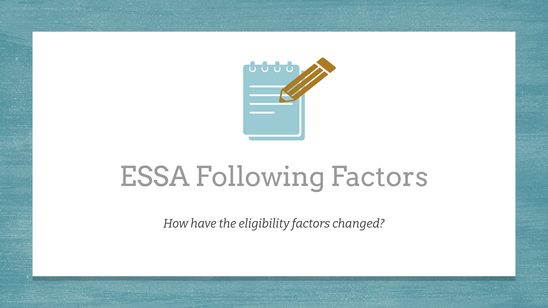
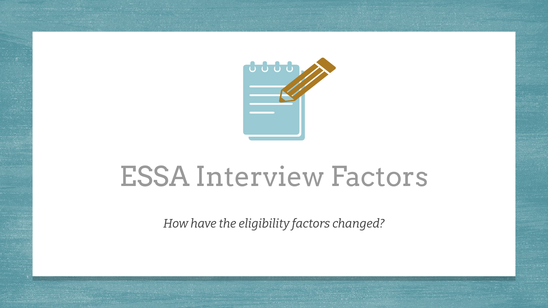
Following: Following -> Interview
